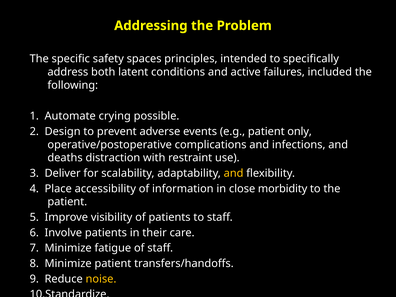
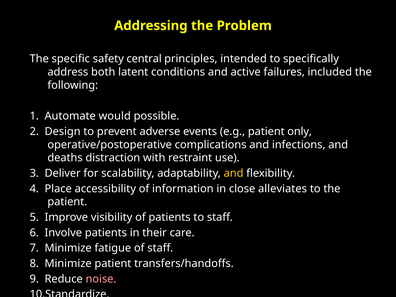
spaces: spaces -> central
crying: crying -> would
morbidity: morbidity -> alleviates
noise colour: yellow -> pink
